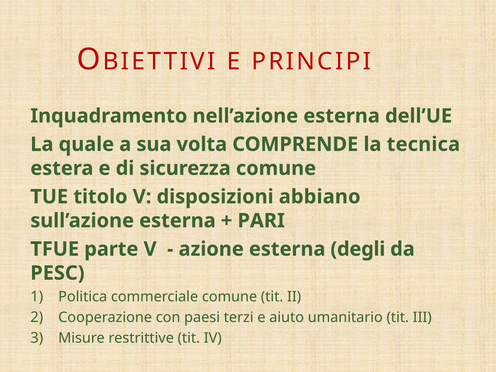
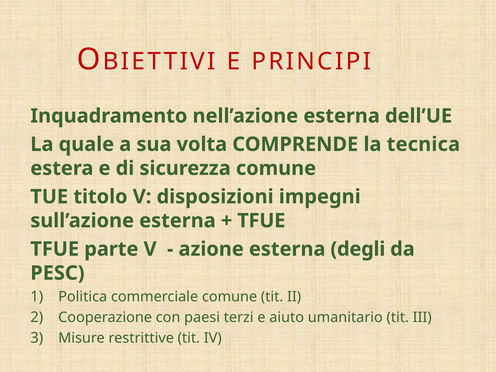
abbiano: abbiano -> impegni
PARI at (261, 221): PARI -> TFUE
